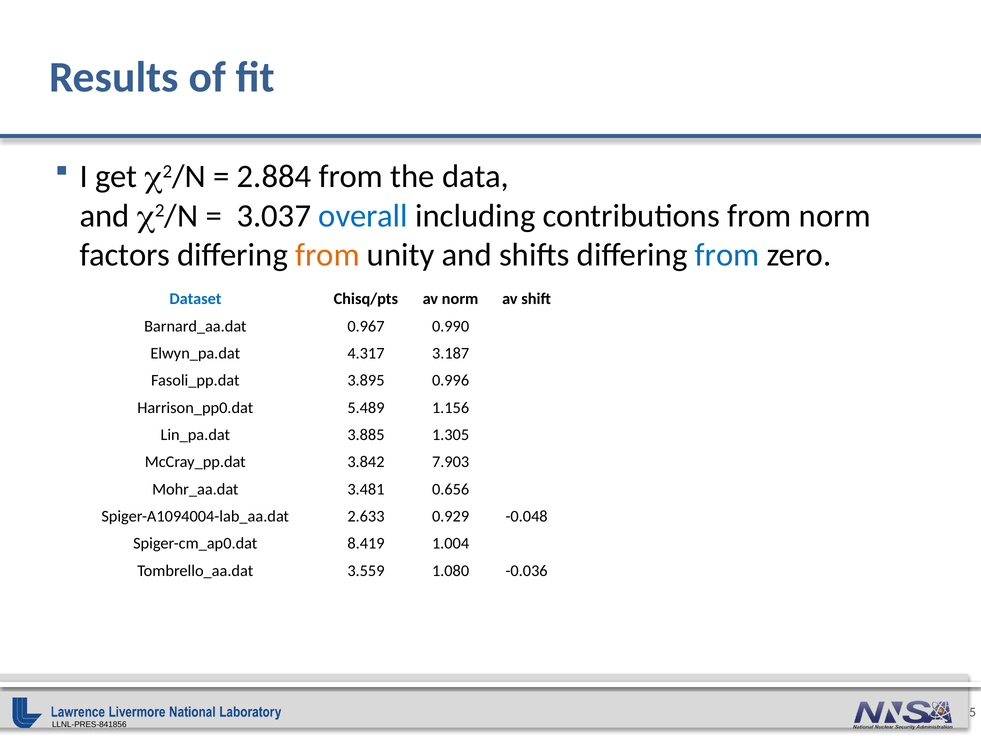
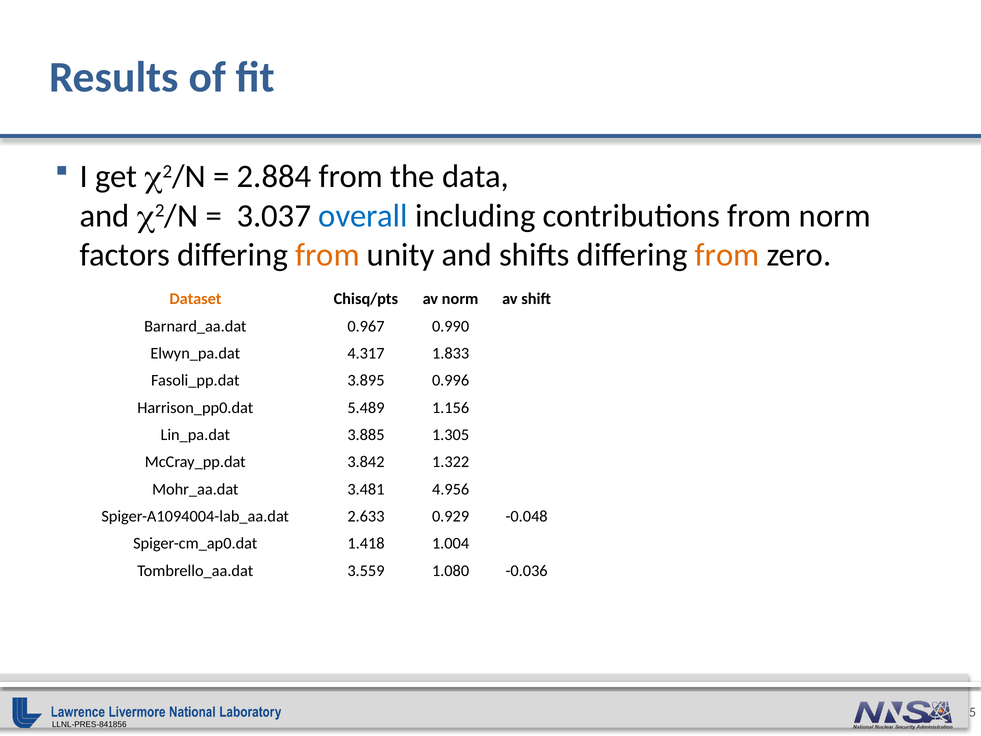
from at (727, 255) colour: blue -> orange
Dataset colour: blue -> orange
3.187: 3.187 -> 1.833
7.903: 7.903 -> 1.322
0.656: 0.656 -> 4.956
8.419: 8.419 -> 1.418
